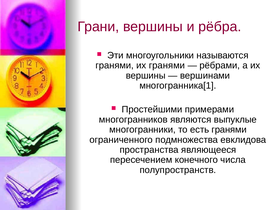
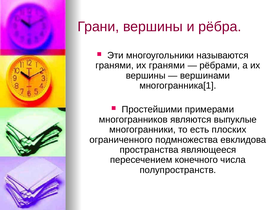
есть гранями: гранями -> плоских
